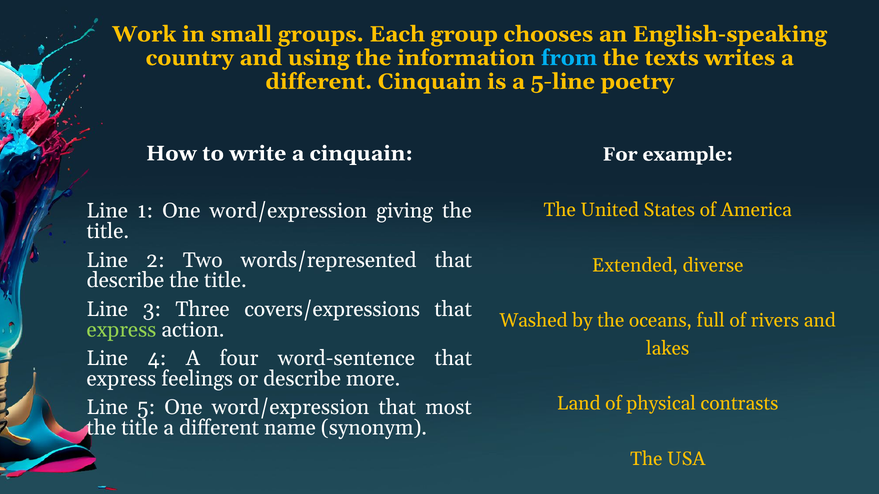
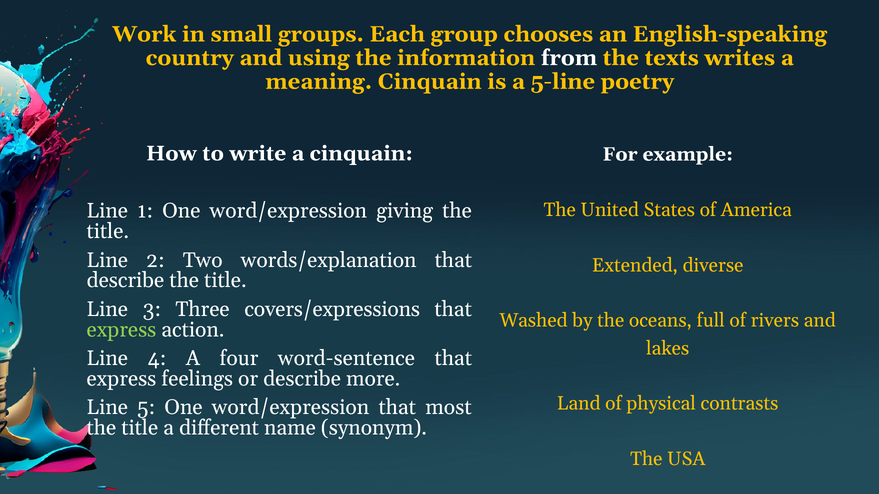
from colour: light blue -> white
different at (319, 82): different -> meaning
words/represented: words/represented -> words/explanation
